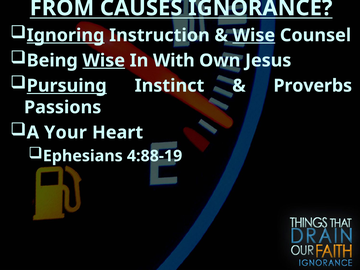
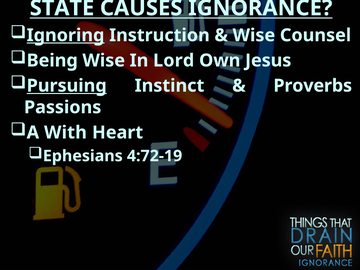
FROM: FROM -> STATE
Wise at (254, 35) underline: present -> none
Wise at (104, 61) underline: present -> none
With: With -> Lord
Your: Your -> With
4:88-19: 4:88-19 -> 4:72-19
